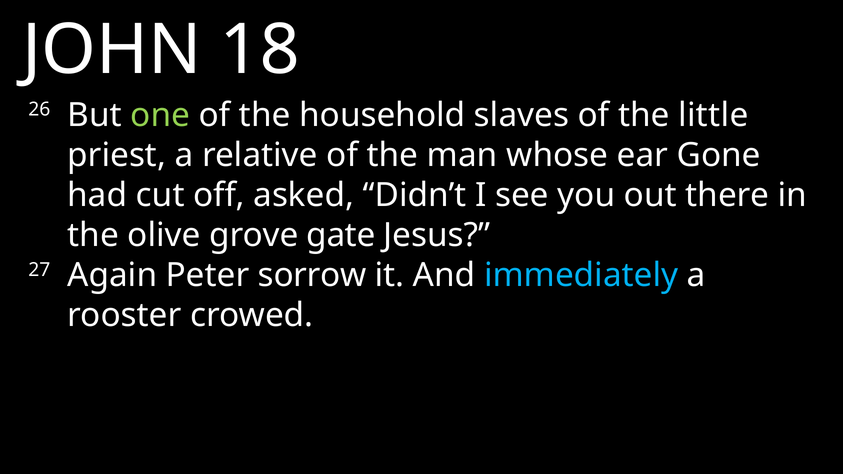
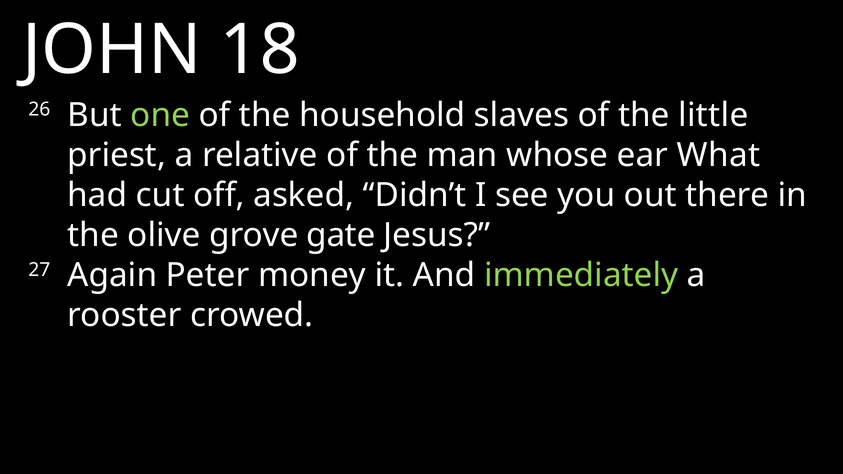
Gone: Gone -> What
sorrow: sorrow -> money
immediately colour: light blue -> light green
